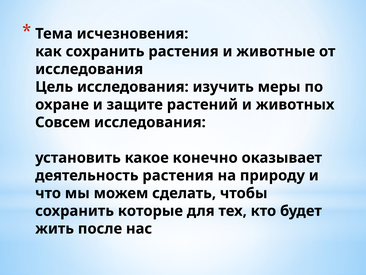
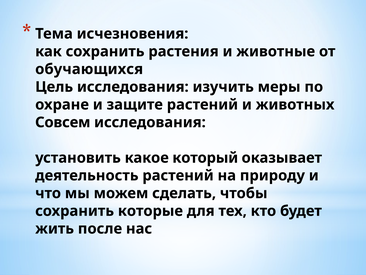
исследования at (89, 69): исследования -> обучающихся
конечно: конечно -> который
деятельность растения: растения -> растений
